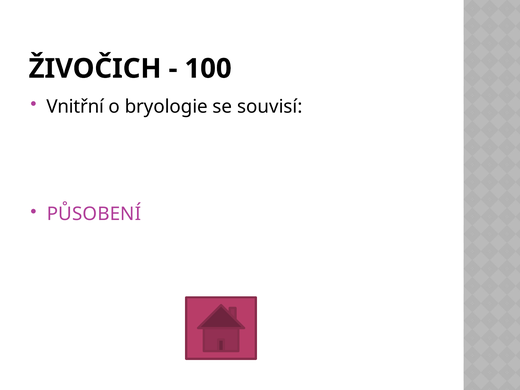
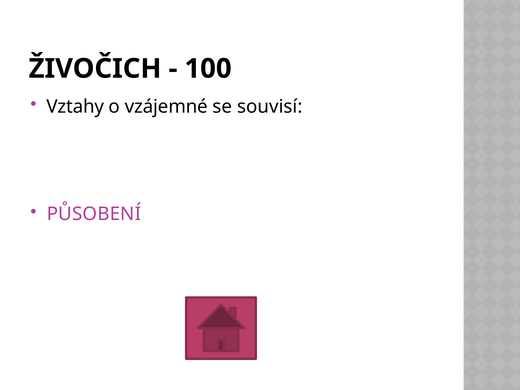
Vnitřní: Vnitřní -> Vztahy
bryologie: bryologie -> vzájemné
